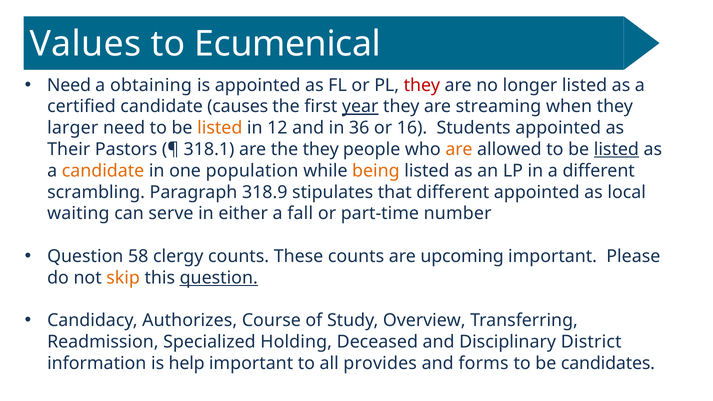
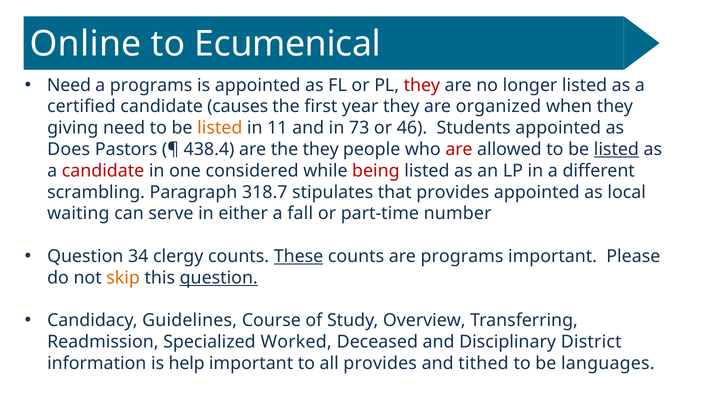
Values: Values -> Online
a obtaining: obtaining -> programs
year underline: present -> none
streaming: streaming -> organized
larger: larger -> giving
12: 12 -> 11
36: 36 -> 73
16: 16 -> 46
Their: Their -> Does
318.1: 318.1 -> 438.4
are at (459, 149) colour: orange -> red
candidate at (103, 171) colour: orange -> red
population: population -> considered
being colour: orange -> red
318.9: 318.9 -> 318.7
that different: different -> provides
58: 58 -> 34
These underline: none -> present
are upcoming: upcoming -> programs
Authorizes: Authorizes -> Guidelines
Holding: Holding -> Worked
forms: forms -> tithed
candidates: candidates -> languages
